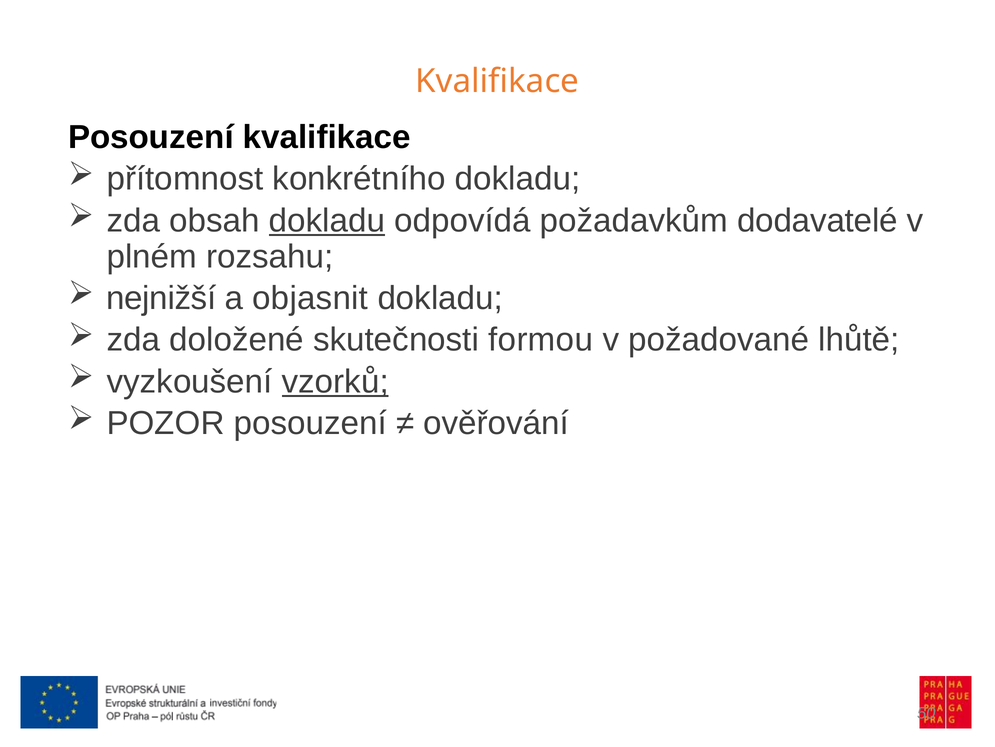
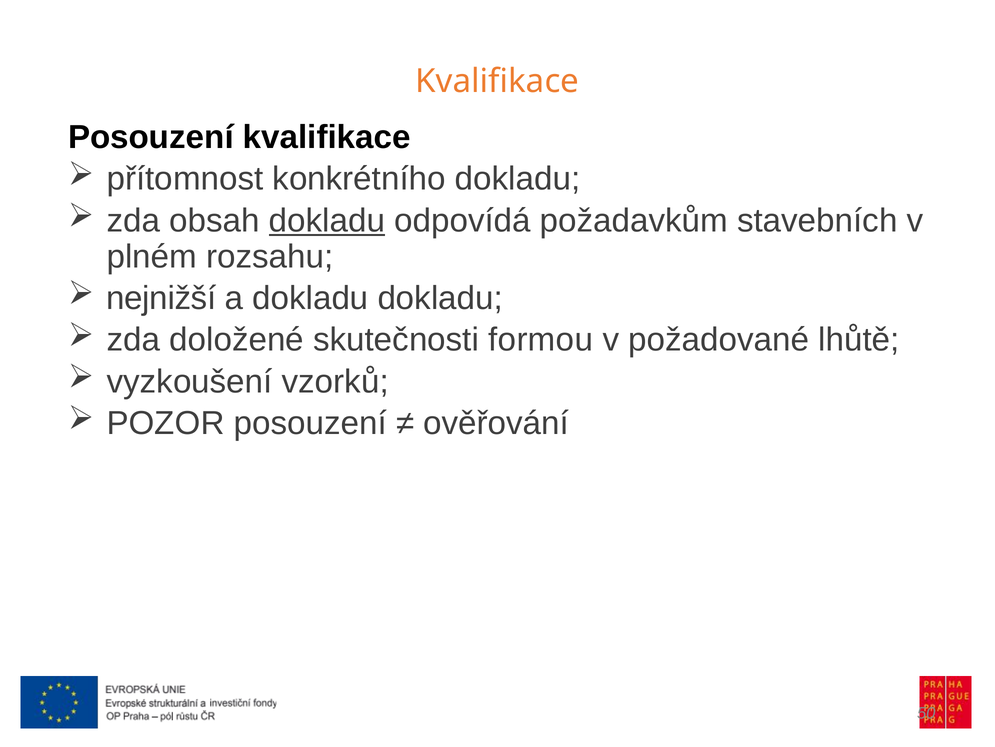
dodavatelé: dodavatelé -> stavebních
a objasnit: objasnit -> dokladu
vzorků underline: present -> none
